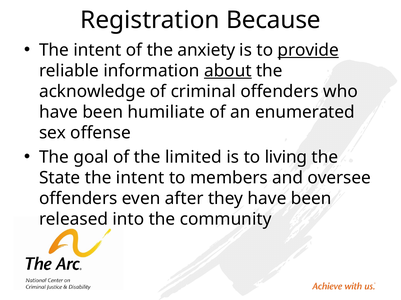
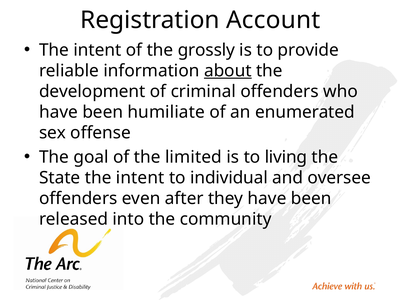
Because: Because -> Account
anxiety: anxiety -> grossly
provide underline: present -> none
acknowledge: acknowledge -> development
members: members -> individual
